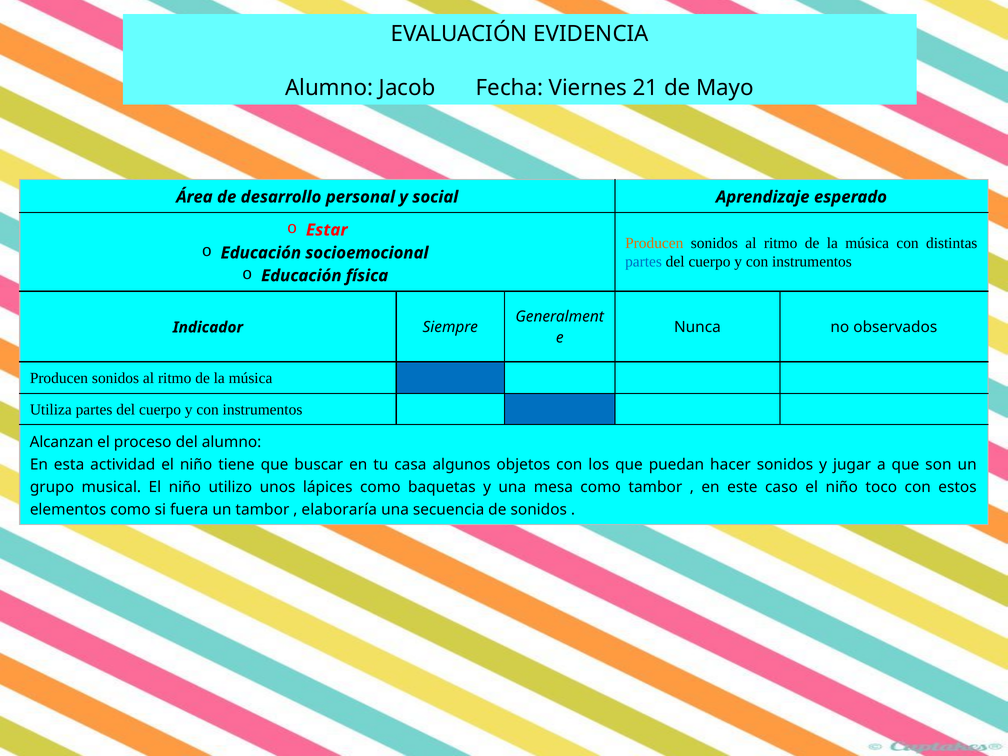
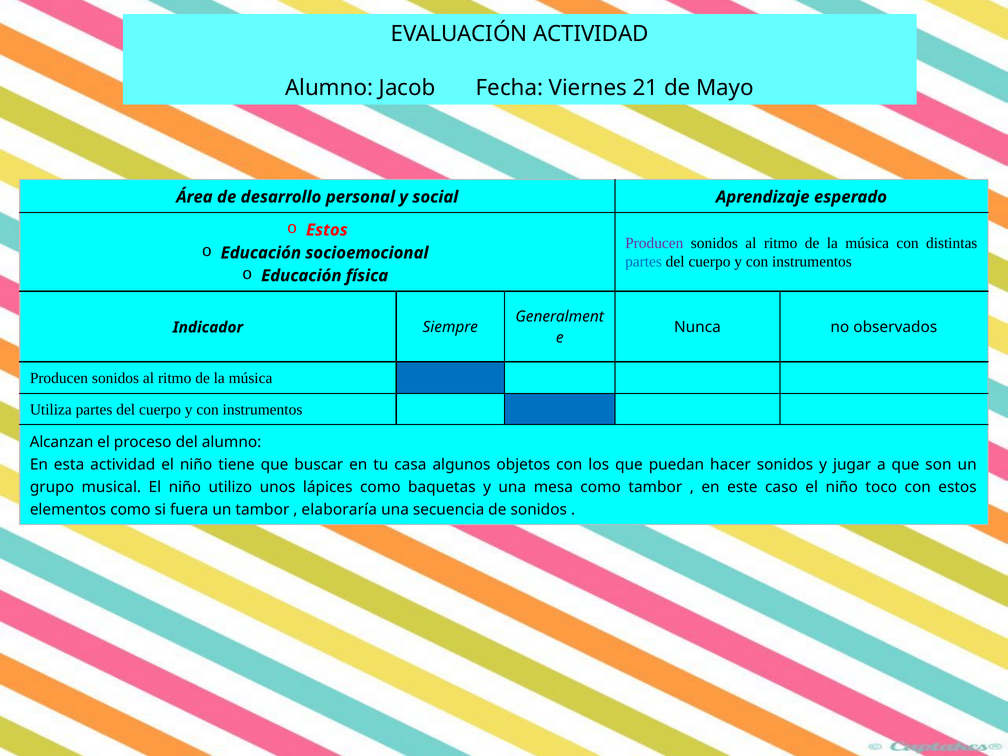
EVALUACIÓN EVIDENCIA: EVIDENCIA -> ACTIVIDAD
Estar at (327, 230): Estar -> Estos
Producen at (654, 243) colour: orange -> purple
